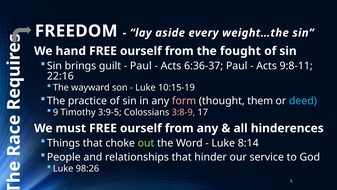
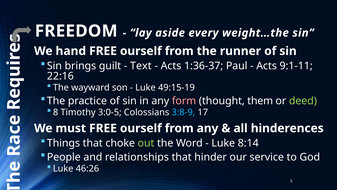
fought: fought -> runner
Paul at (141, 66): Paul -> Text
6:36-37: 6:36-37 -> 1:36-37
9:8-11: 9:8-11 -> 9:1-11
10:15-19: 10:15-19 -> 49:15-19
deed colour: light blue -> light green
9: 9 -> 8
3:9-5: 3:9-5 -> 3:0-5
3:8-9 colour: pink -> light blue
98:26: 98:26 -> 46:26
